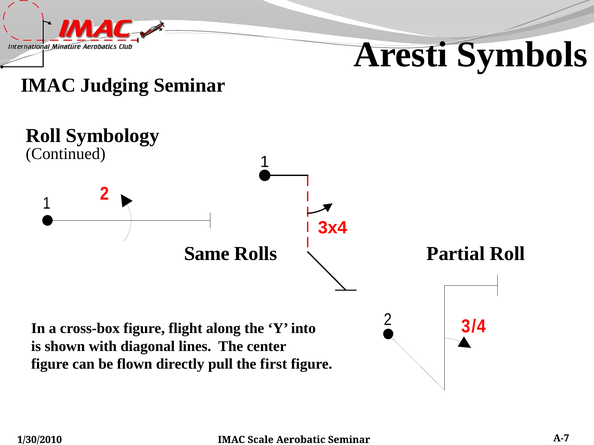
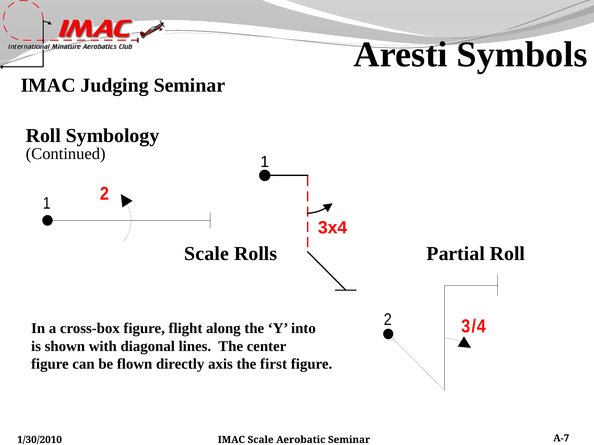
Same at (207, 254): Same -> Scale
pull: pull -> axis
